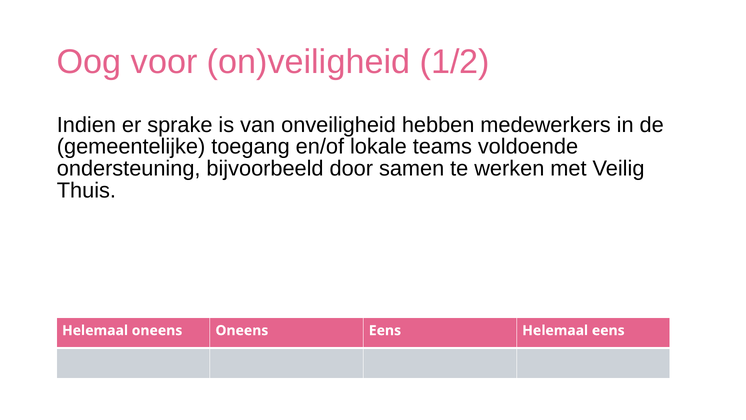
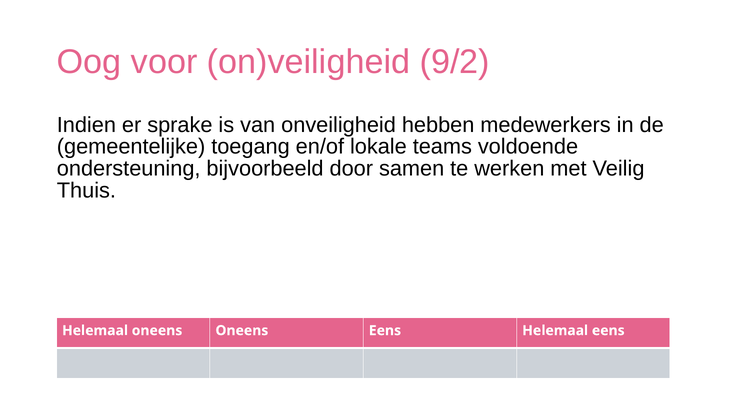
1/2: 1/2 -> 9/2
